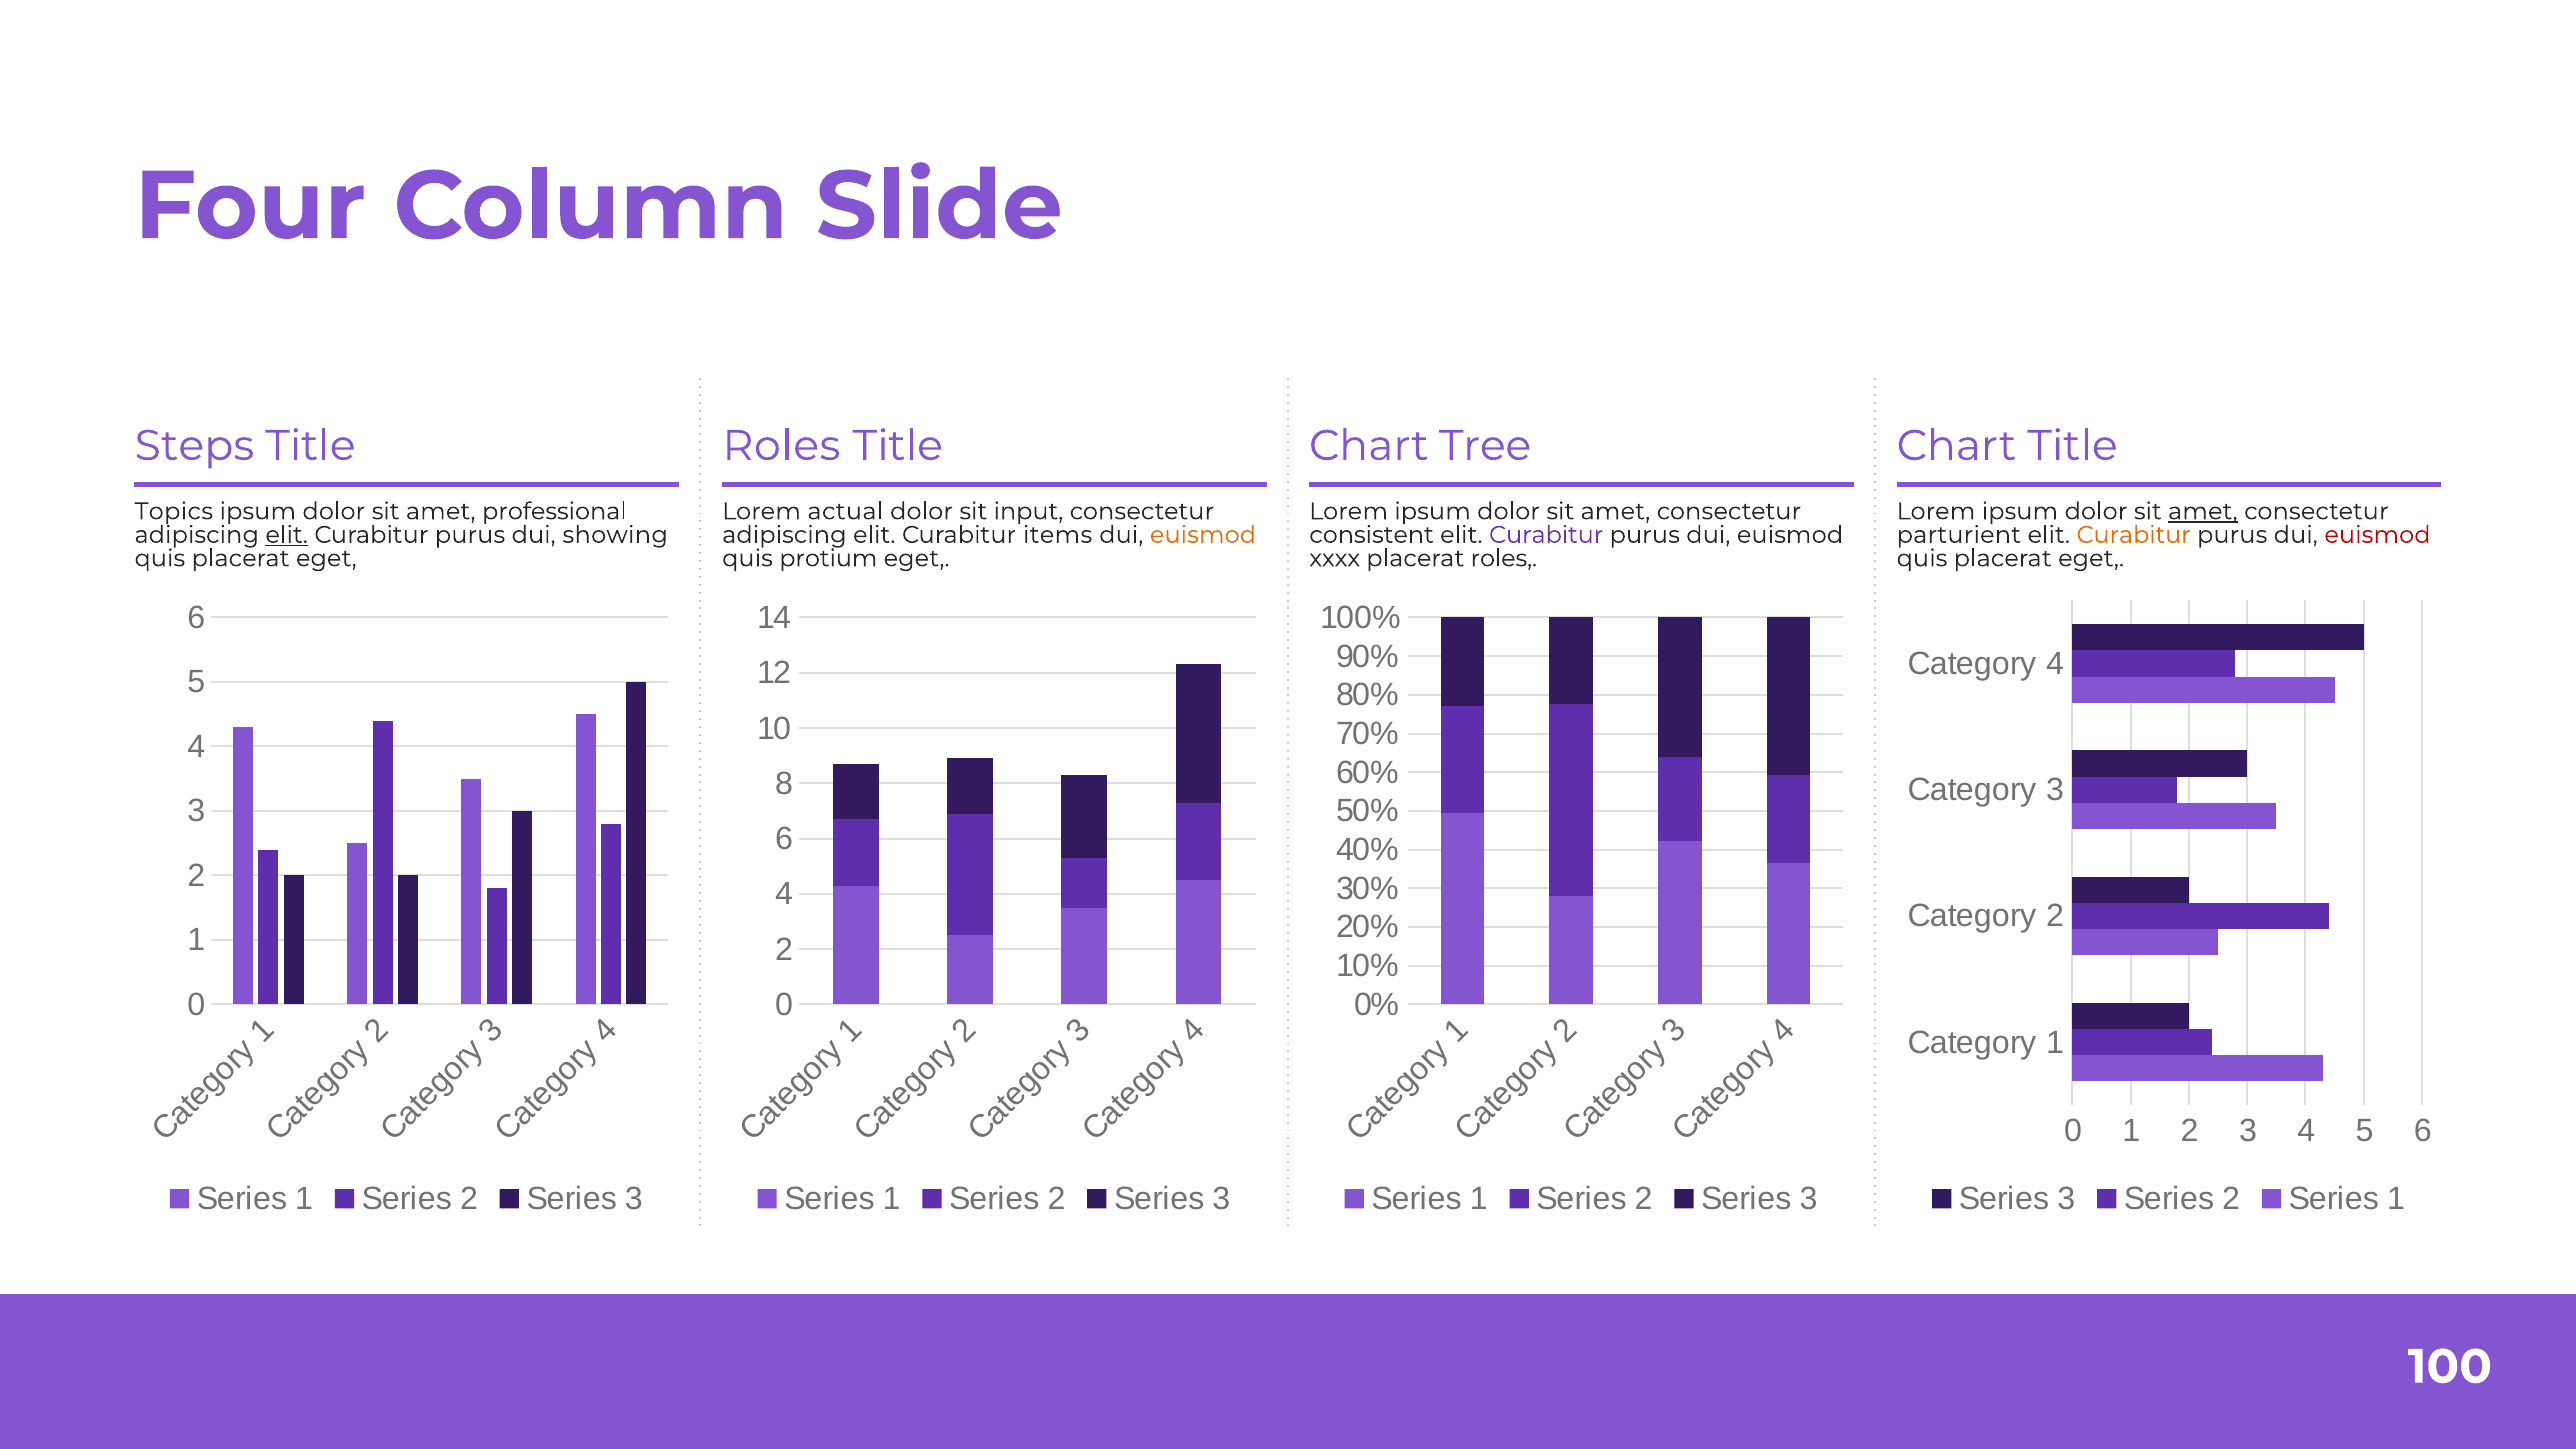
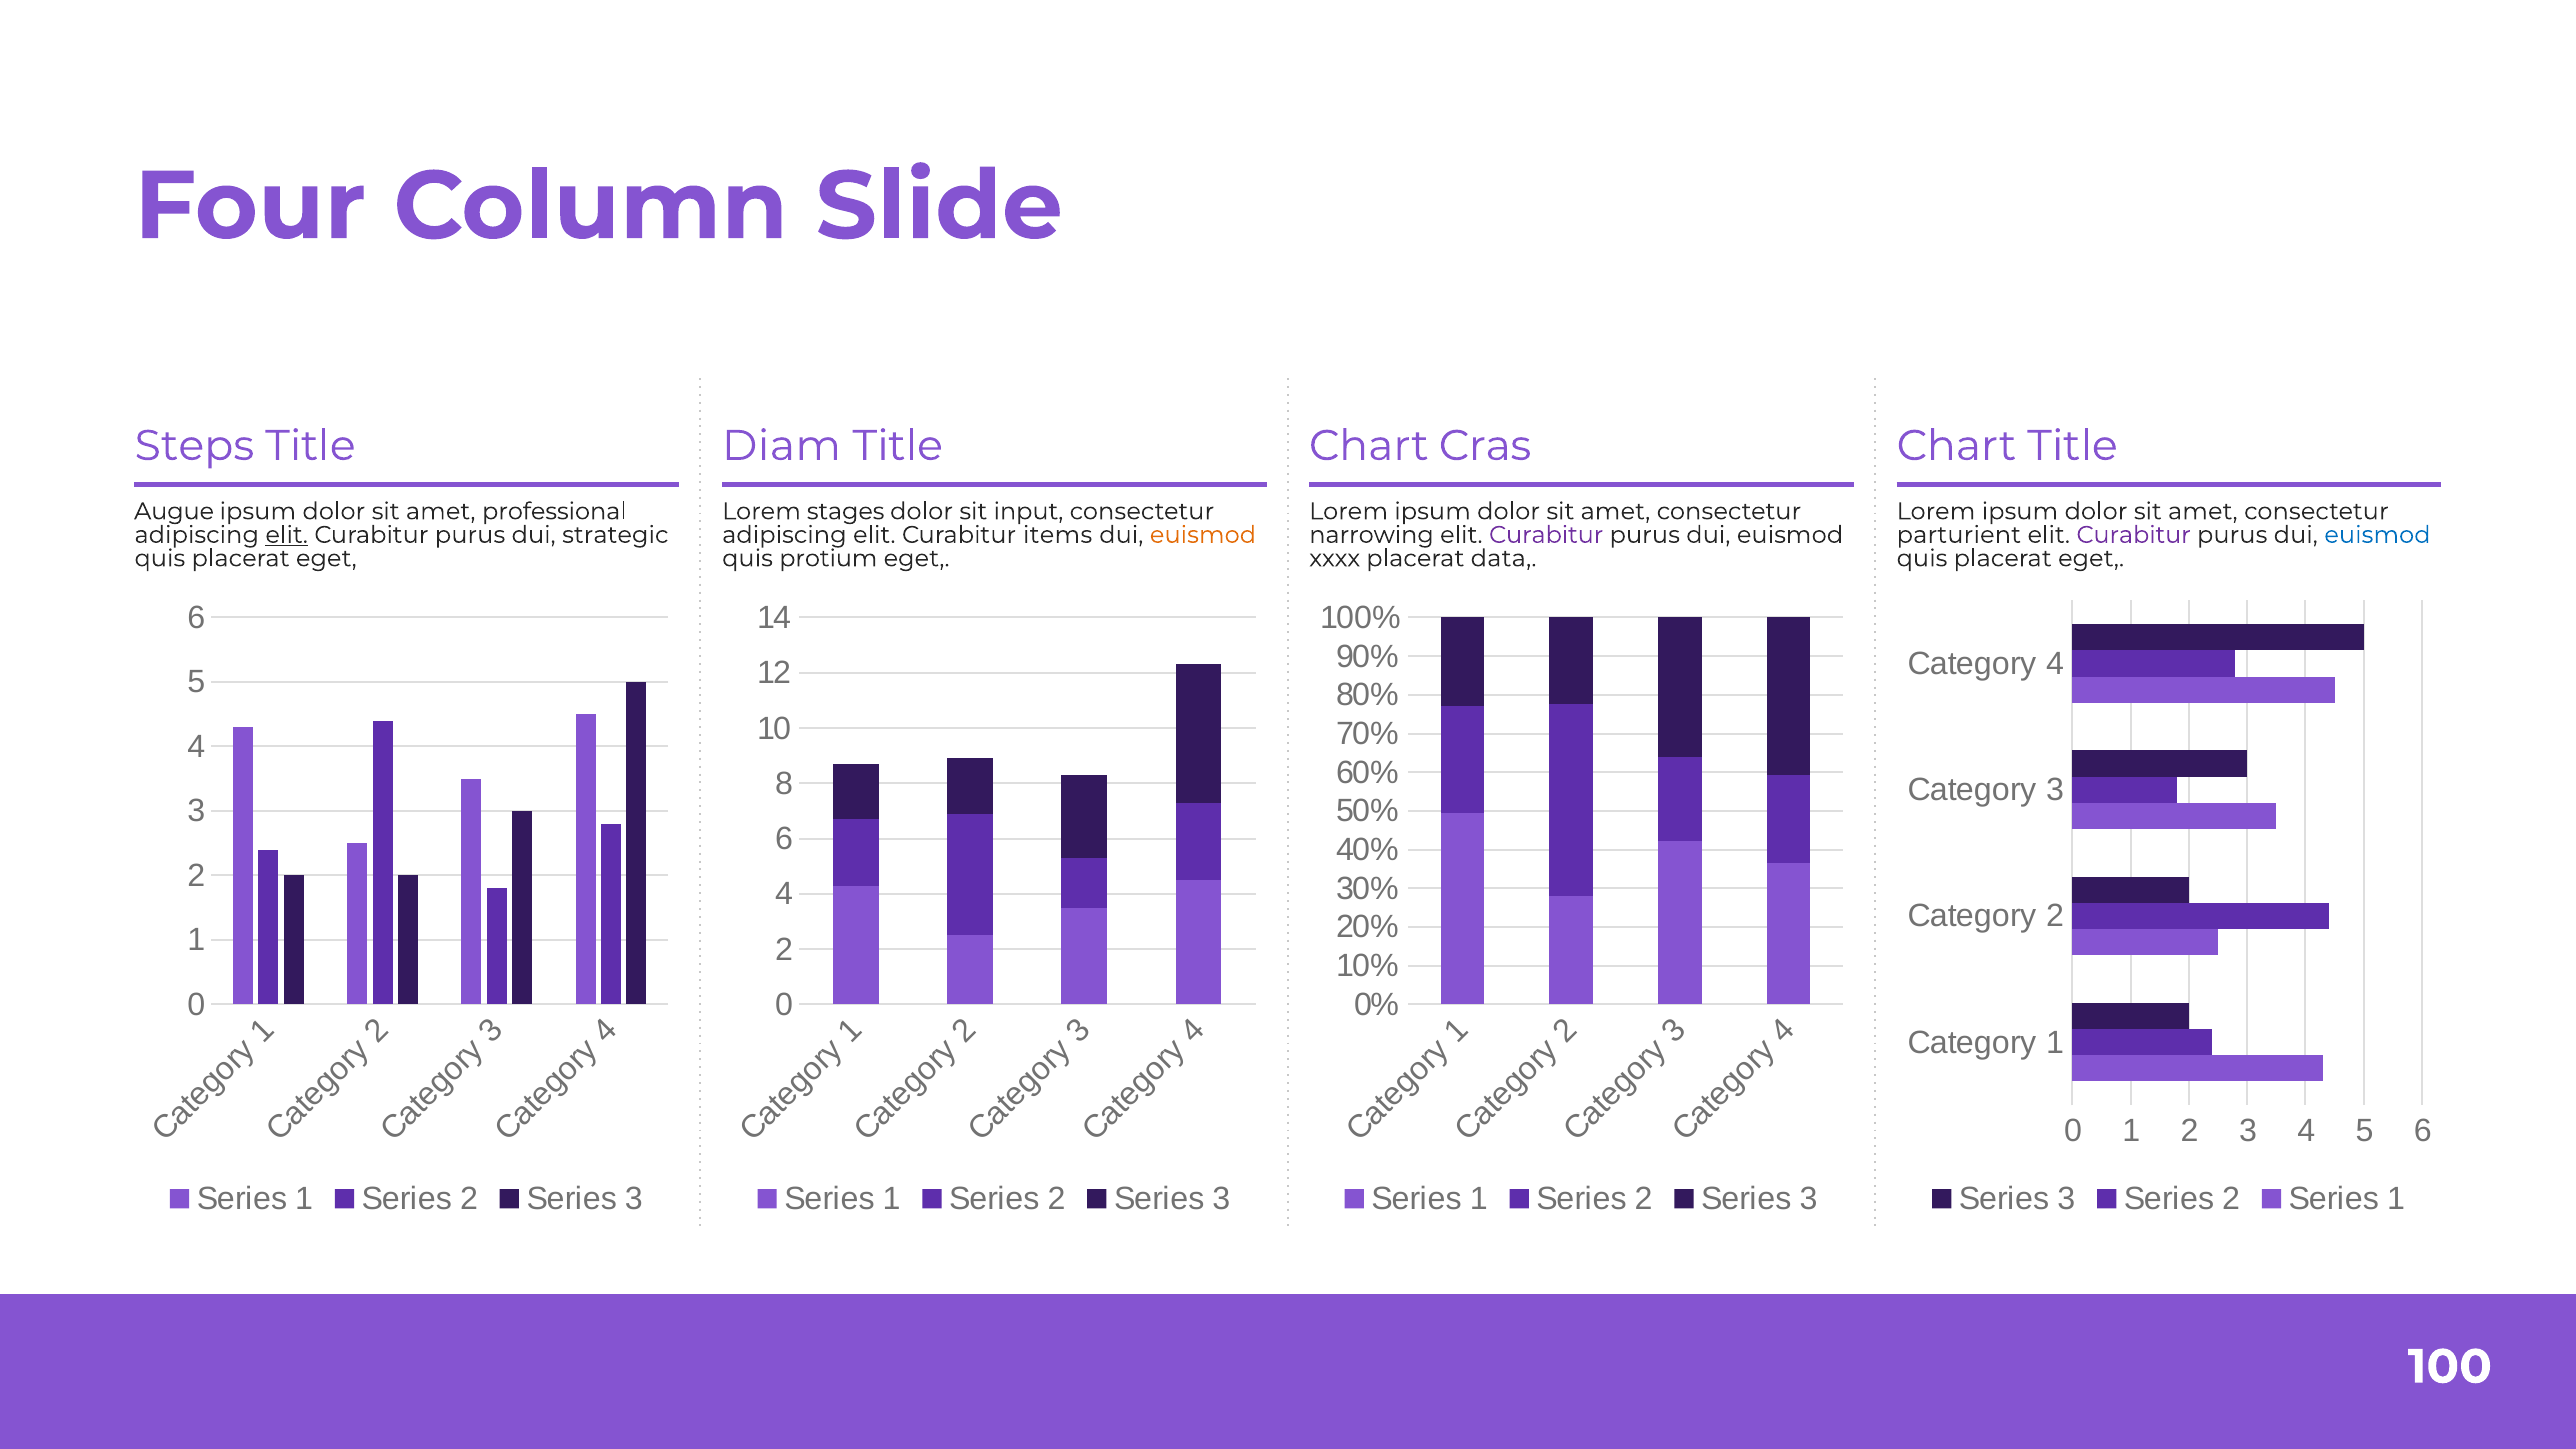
Roles at (781, 446): Roles -> Diam
Tree: Tree -> Cras
Topics: Topics -> Augue
actual: actual -> stages
amet at (2203, 511) underline: present -> none
showing: showing -> strategic
consistent: consistent -> narrowing
Curabitur at (2134, 535) colour: orange -> purple
euismod at (2377, 535) colour: red -> blue
placerat roles: roles -> data
